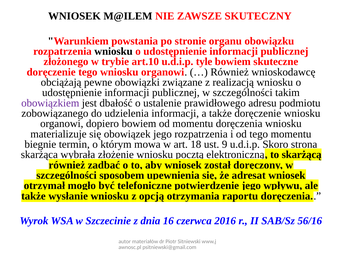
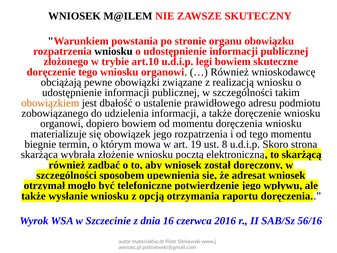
tyle: tyle -> legi
obowiązkiem colour: purple -> orange
18: 18 -> 19
9: 9 -> 8
